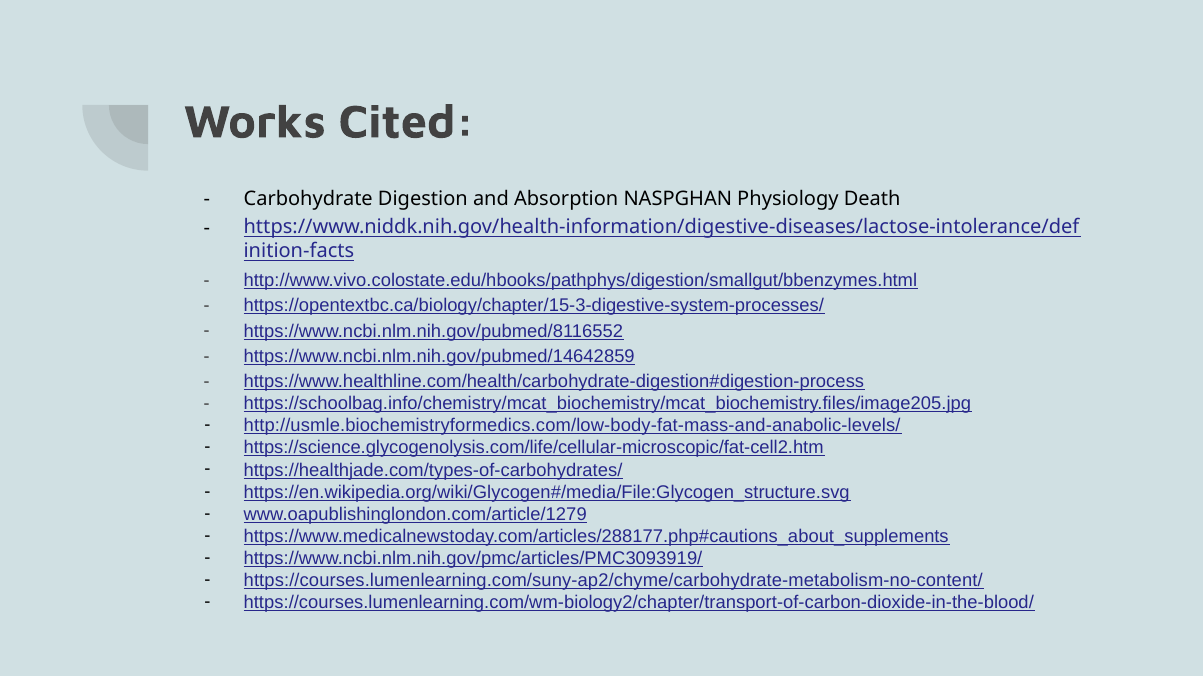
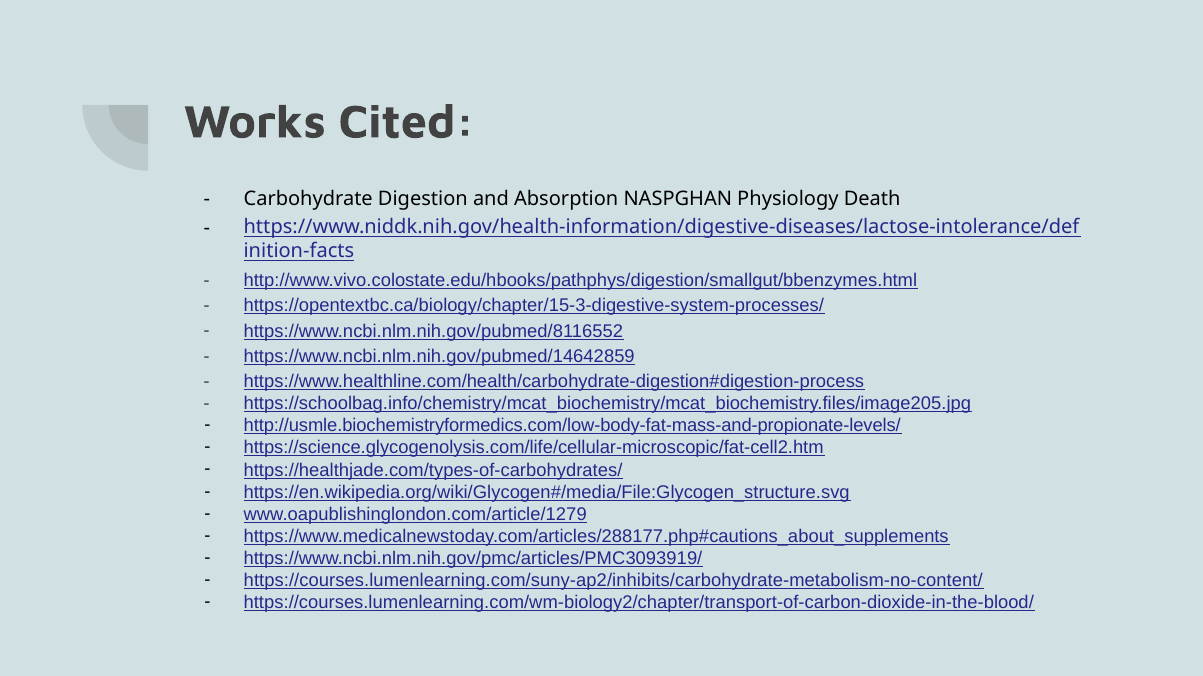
http://usmle.biochemistryformedics.com/low-body-fat-mass-and-anabolic-levels/: http://usmle.biochemistryformedics.com/low-body-fat-mass-and-anabolic-levels/ -> http://usmle.biochemistryformedics.com/low-body-fat-mass-and-propionate-levels/
https://courses.lumenlearning.com/suny-ap2/chyme/carbohydrate-metabolism-no-content/: https://courses.lumenlearning.com/suny-ap2/chyme/carbohydrate-metabolism-no-content/ -> https://courses.lumenlearning.com/suny-ap2/inhibits/carbohydrate-metabolism-no-content/
